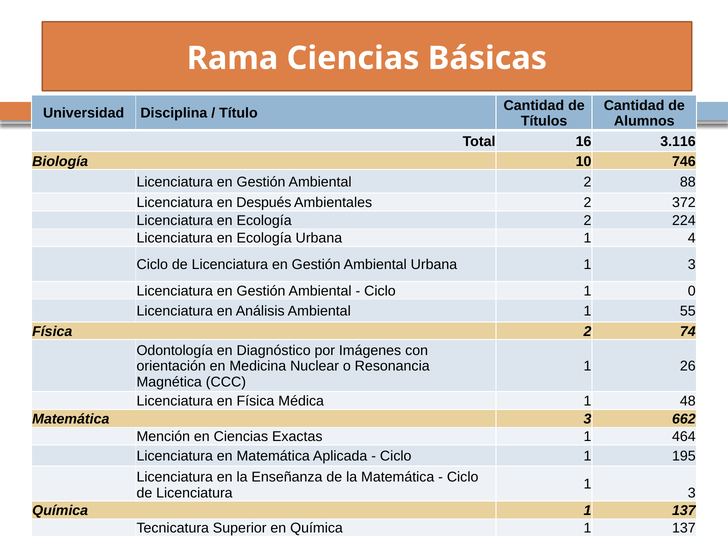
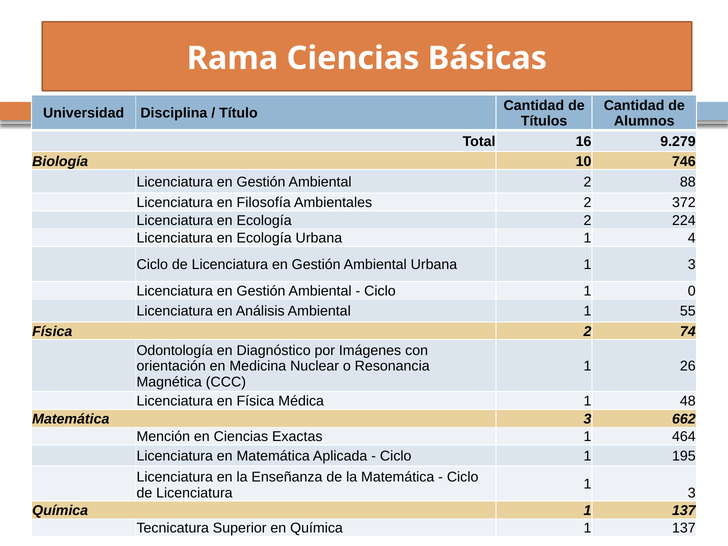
3.116: 3.116 -> 9.279
Después: Después -> Filosofía
